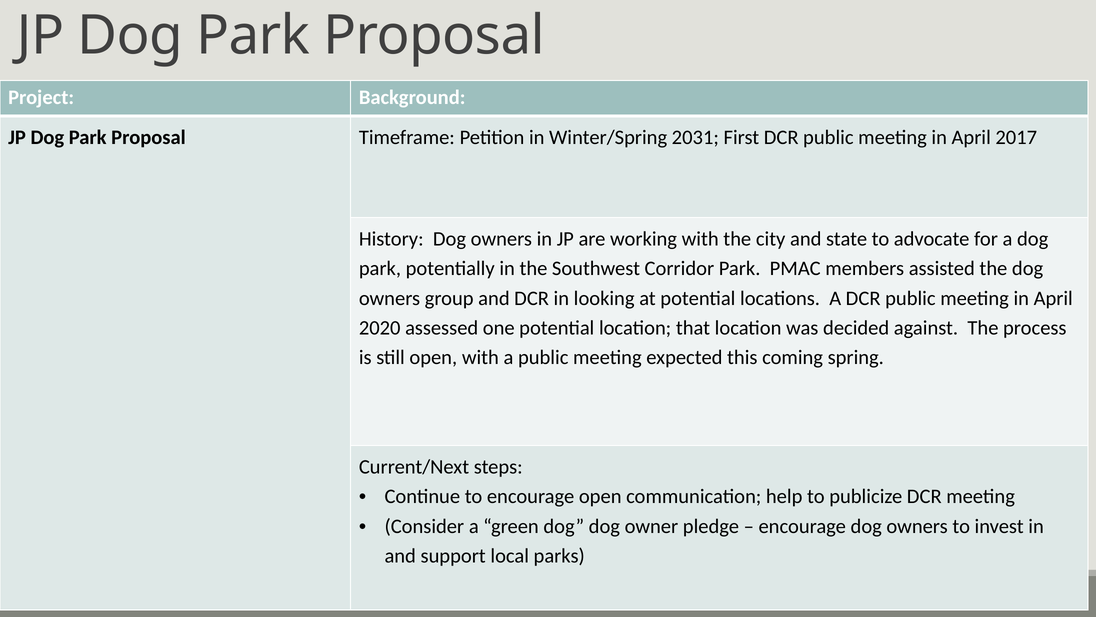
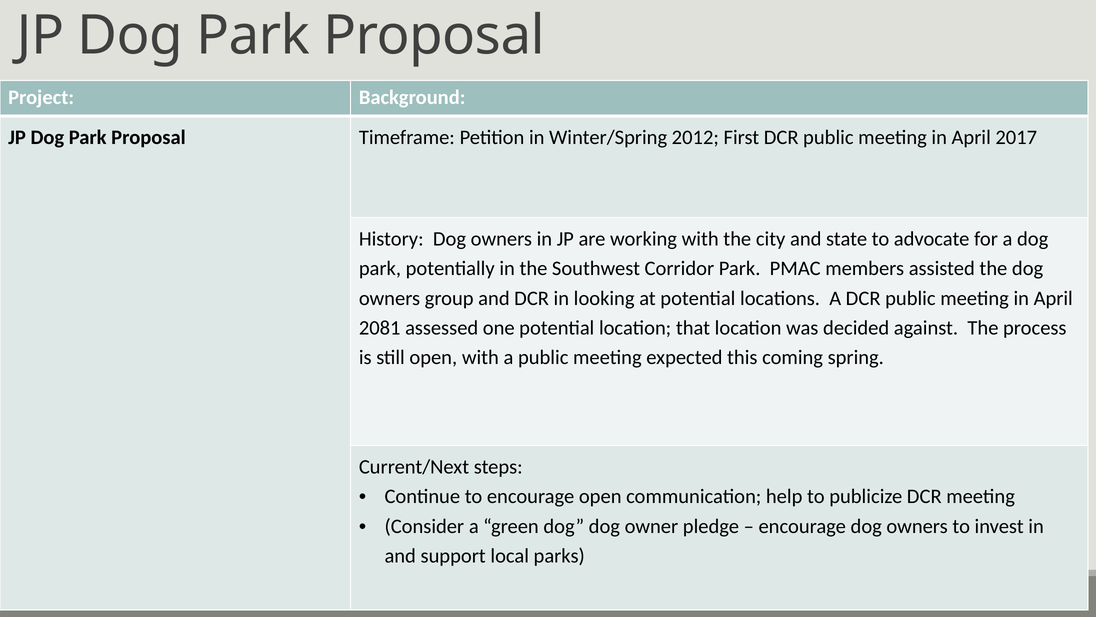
2031: 2031 -> 2012
2020: 2020 -> 2081
